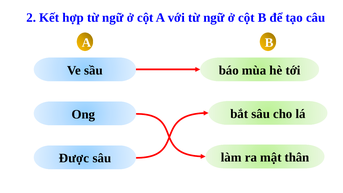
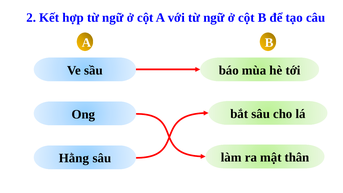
Được: Được -> Hằng
